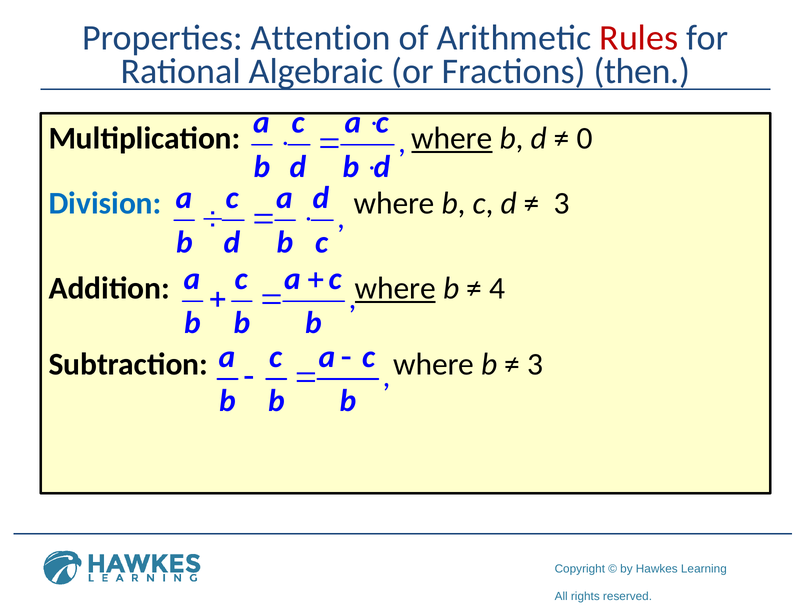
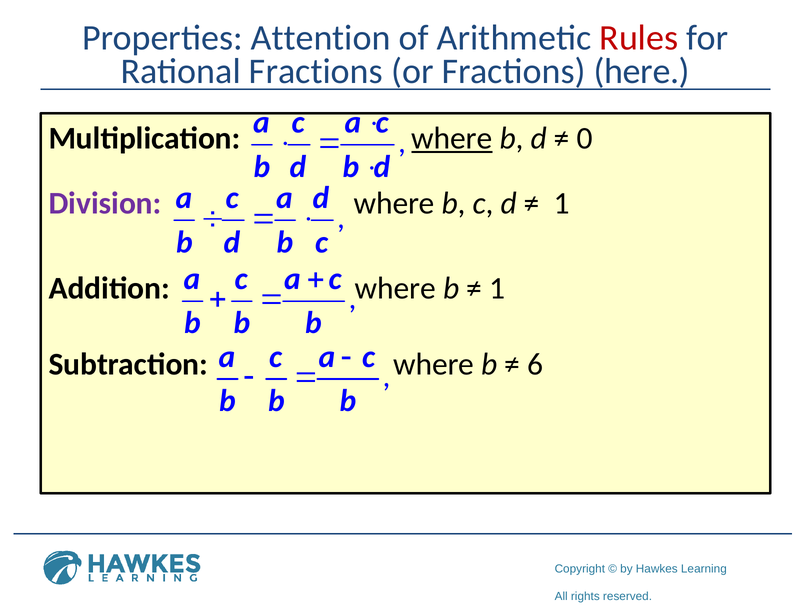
Rational Algebraic: Algebraic -> Fractions
then: then -> here
Division colour: blue -> purple
3 at (562, 203): 3 -> 1
where at (395, 289) underline: present -> none
4 at (497, 289): 4 -> 1
3 at (535, 364): 3 -> 6
